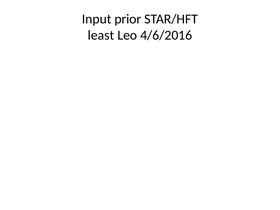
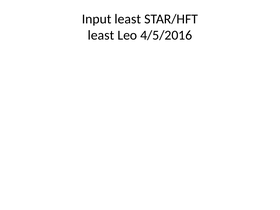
Input prior: prior -> least
4/6/2016: 4/6/2016 -> 4/5/2016
